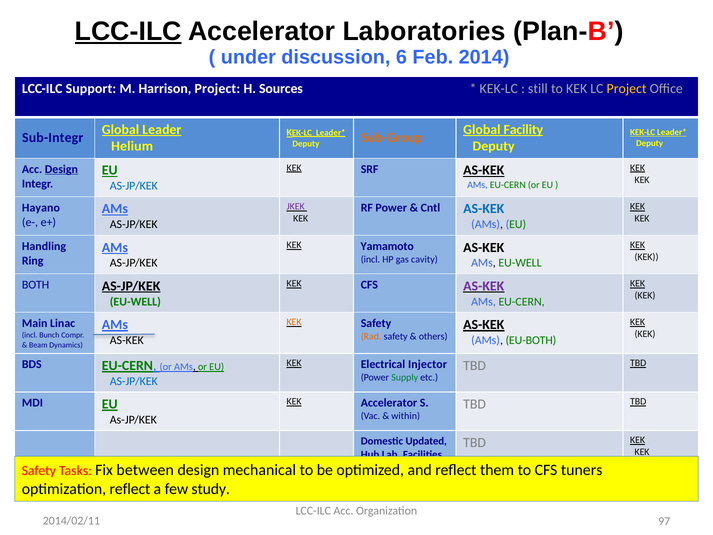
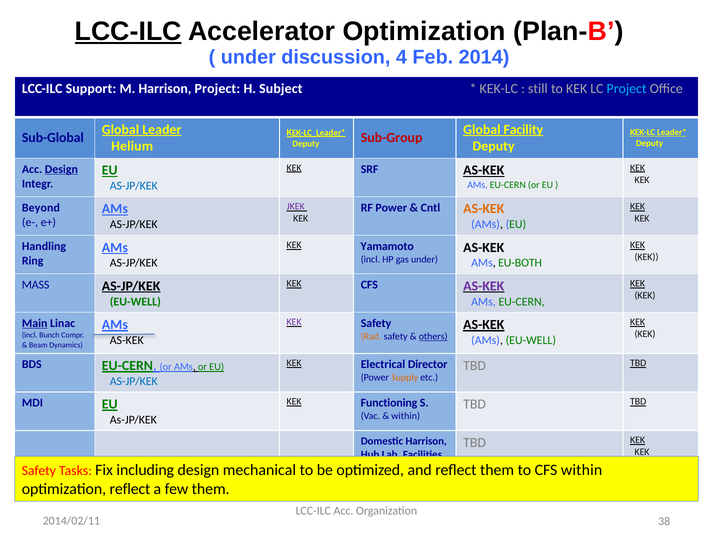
Accelerator Laboratories: Laboratories -> Optimization
6: 6 -> 4
Sources: Sources -> Subject
Project at (627, 89) colour: yellow -> light blue
Sub-Integr: Sub-Integr -> Sub-Global
Sub-Group colour: orange -> red
Hayano: Hayano -> Beyond
AS-KEK at (484, 209) colour: blue -> orange
gas cavity: cavity -> under
AMs EU-WELL: EU-WELL -> EU-BOTH
BOTH: BOTH -> MASS
KEK at (294, 322) colour: orange -> purple
Main underline: none -> present
others underline: none -> present
AMs EU-BOTH: EU-BOTH -> EU-WELL
Injector: Injector -> Director
Supply colour: green -> orange
KEK Accelerator: Accelerator -> Functioning
Domestic Updated: Updated -> Harrison
between: between -> including
CFS tuners: tuners -> within
few study: study -> them
97: 97 -> 38
